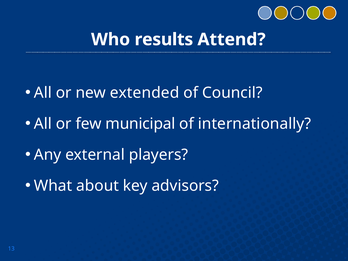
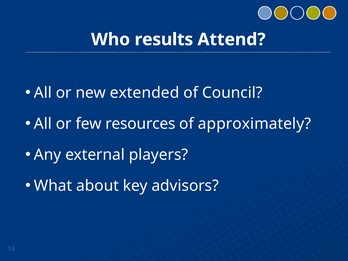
municipal: municipal -> resources
internationally: internationally -> approximately
